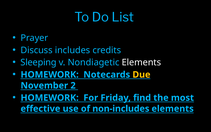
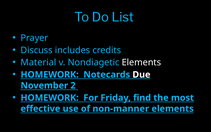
Sleeping: Sleeping -> Material
Due colour: yellow -> white
non-includes: non-includes -> non-manner
